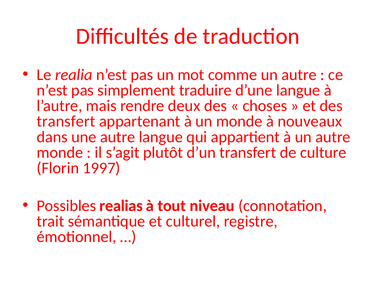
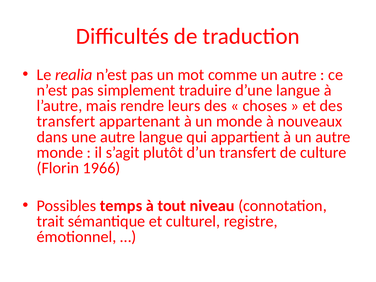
deux: deux -> leurs
1997: 1997 -> 1966
realias: realias -> temps
